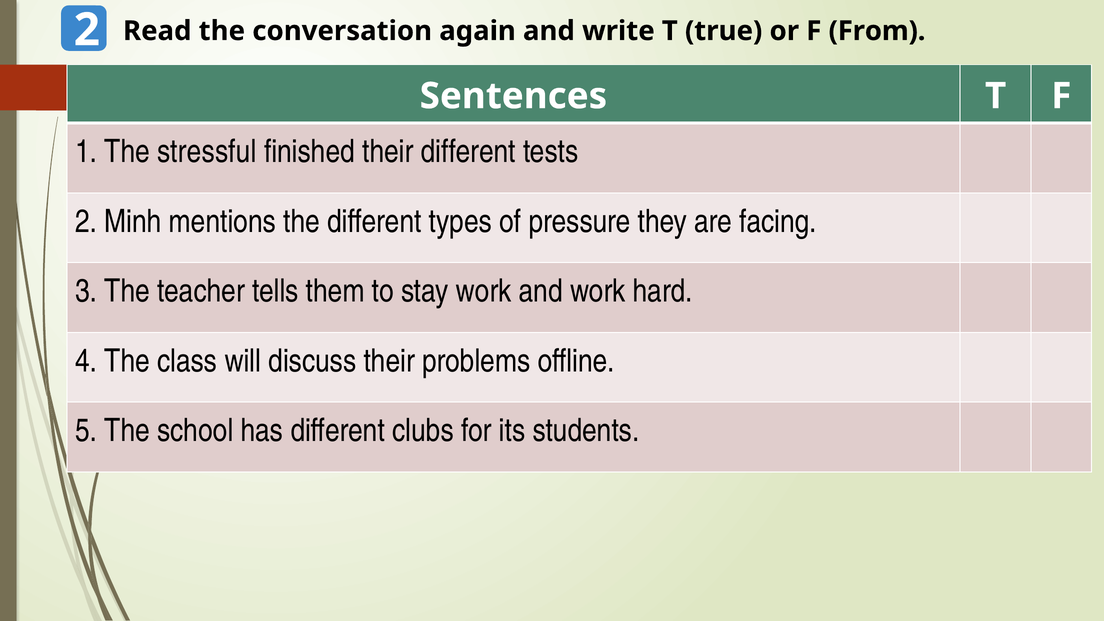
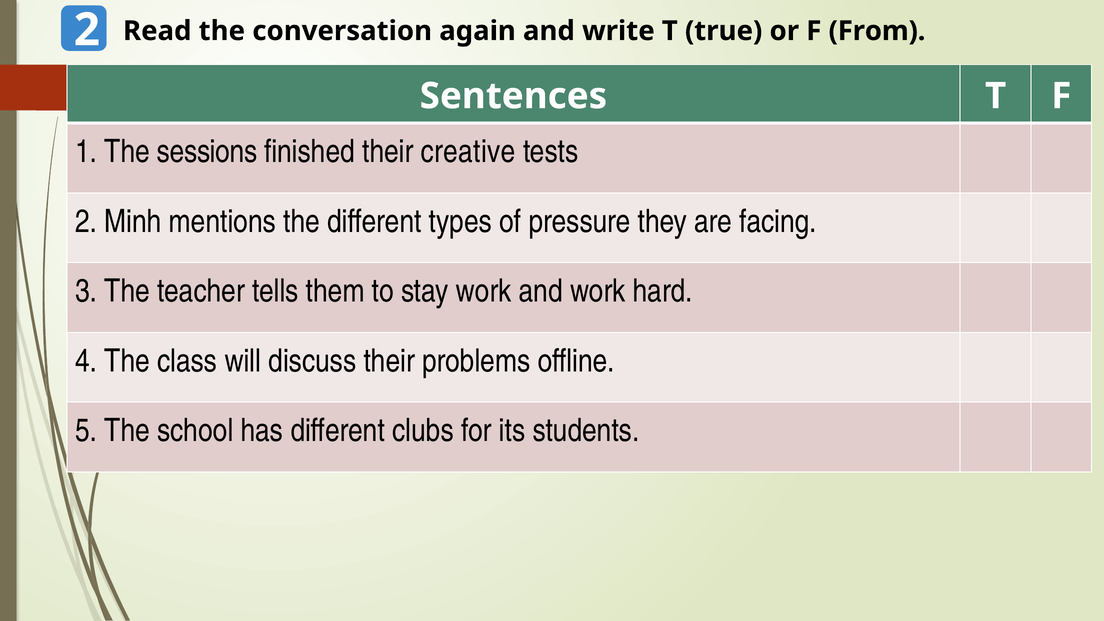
stressful: stressful -> sessions
their different: different -> creative
